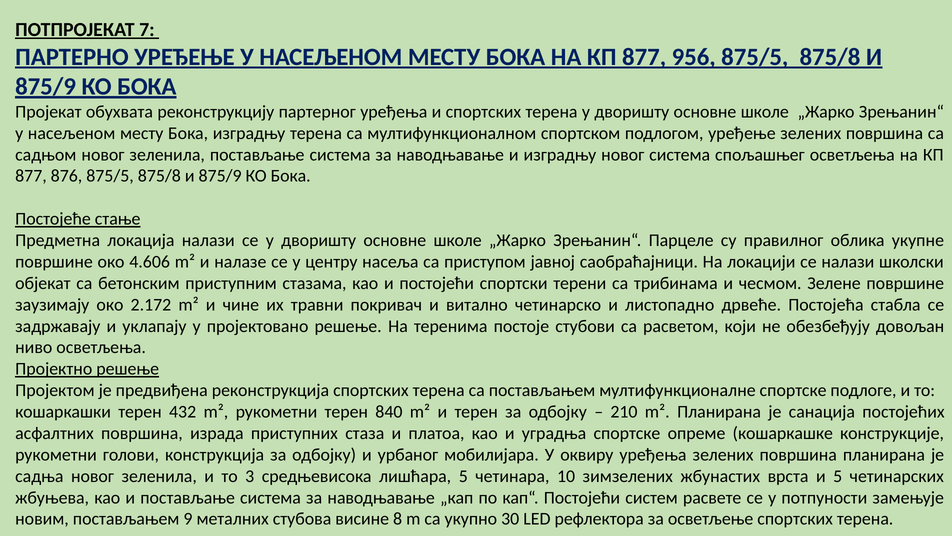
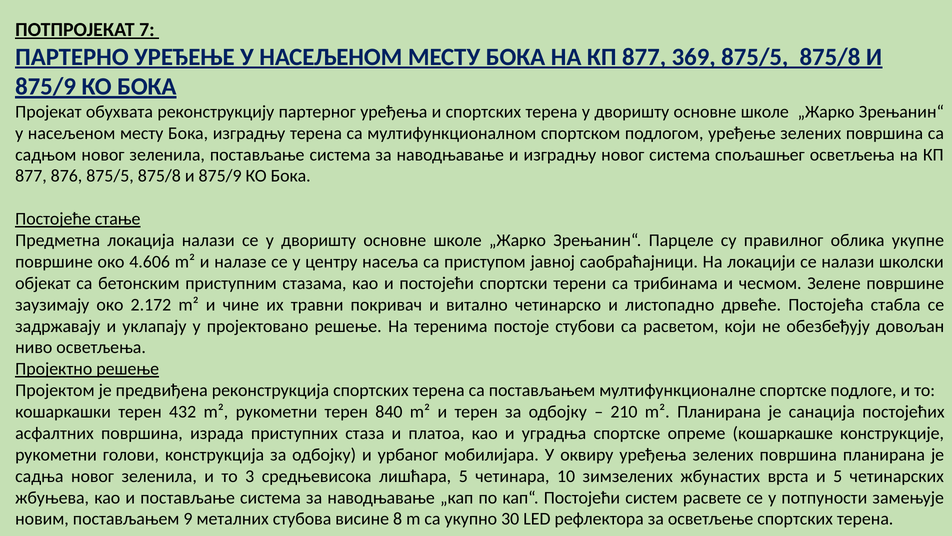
956: 956 -> 369
